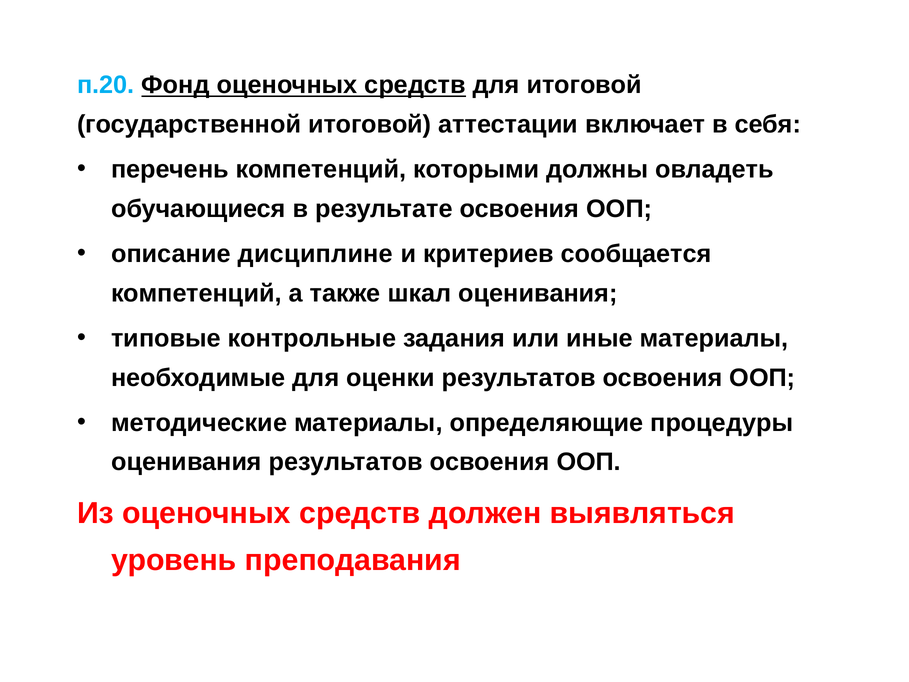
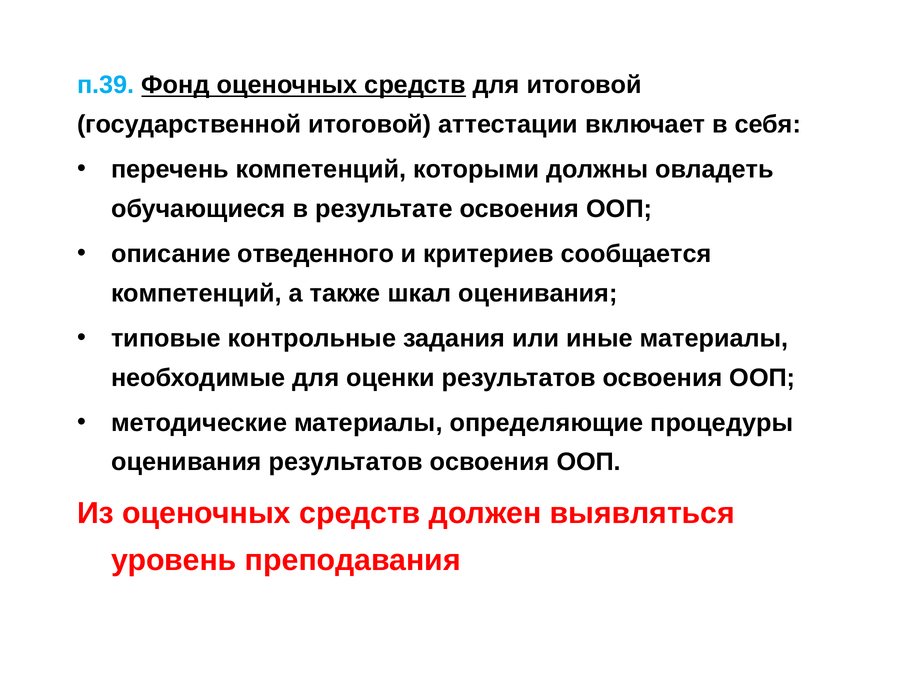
п.20: п.20 -> п.39
дисциплине: дисциплине -> отведенного
